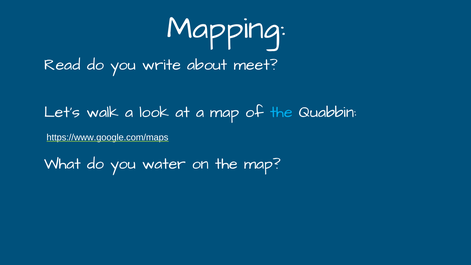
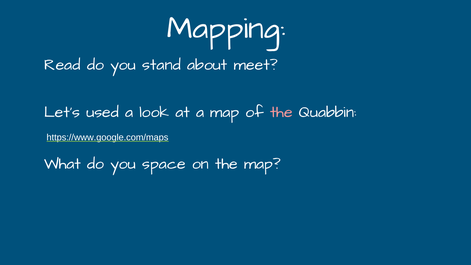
write: write -> stand
walk: walk -> used
the at (281, 112) colour: light blue -> pink
water: water -> space
